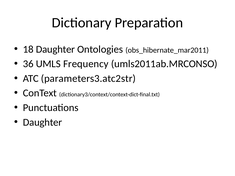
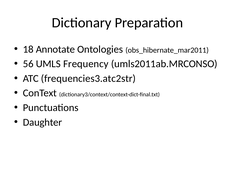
18 Daughter: Daughter -> Annotate
36: 36 -> 56
parameters3.atc2str: parameters3.atc2str -> frequencies3.atc2str
